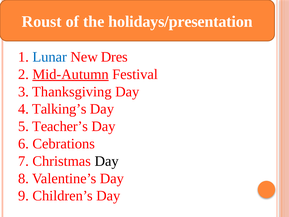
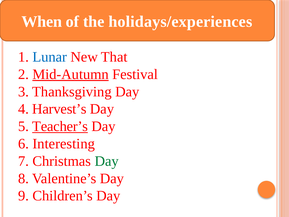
Roust: Roust -> When
holidays/presentation: holidays/presentation -> holidays/experiences
Dres: Dres -> That
Talking’s: Talking’s -> Harvest’s
Teacher’s underline: none -> present
Cebrations: Cebrations -> Interesting
Day at (107, 161) colour: black -> green
